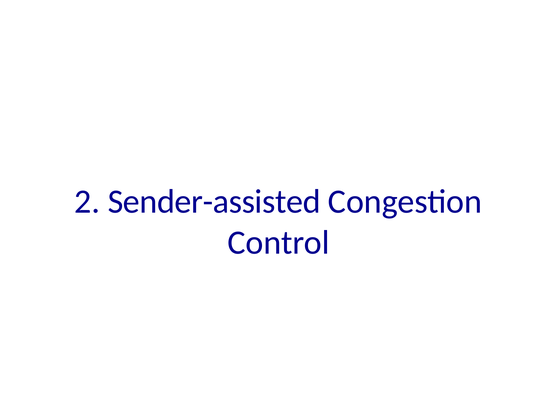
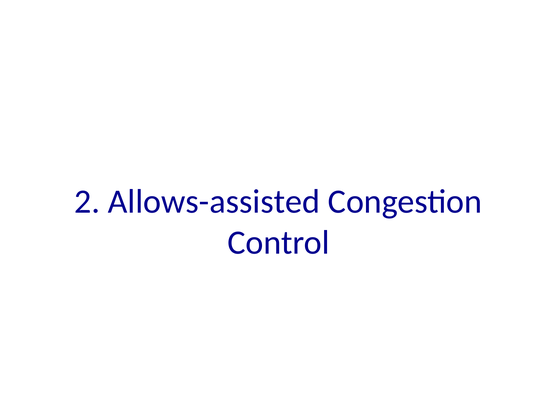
Sender-assisted: Sender-assisted -> Allows-assisted
